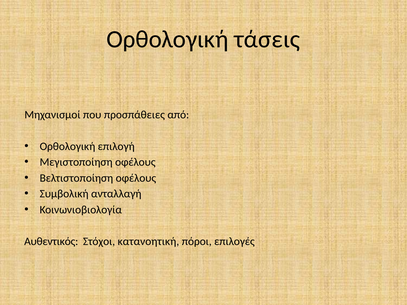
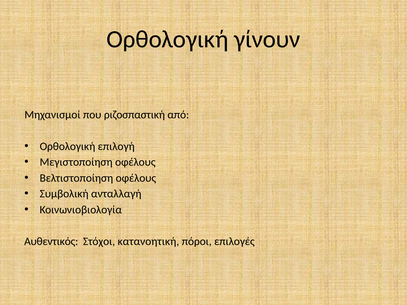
τάσεις: τάσεις -> γίνουν
προσπάθειες: προσπάθειες -> ριζοσπαστική
